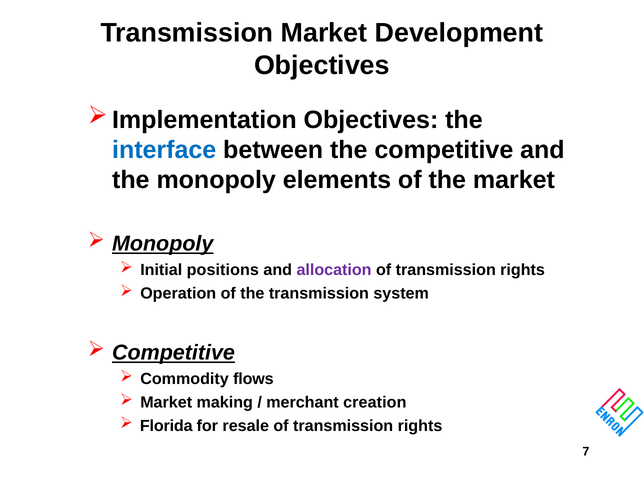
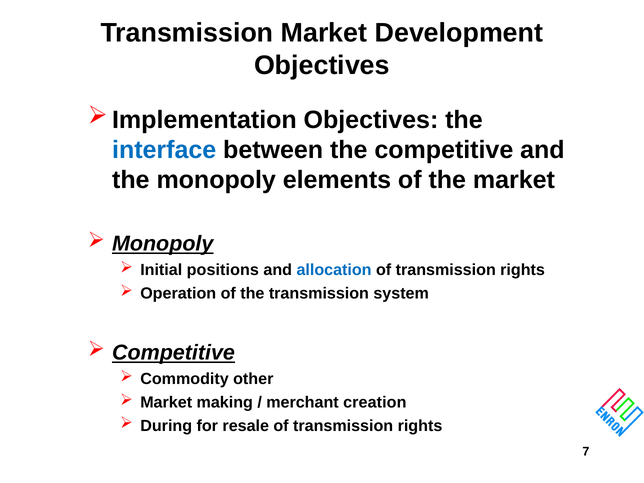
allocation colour: purple -> blue
flows: flows -> other
Florida: Florida -> During
